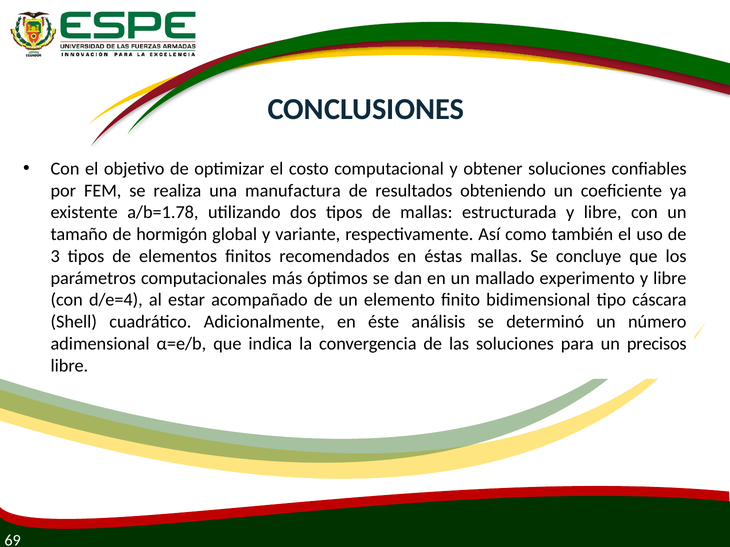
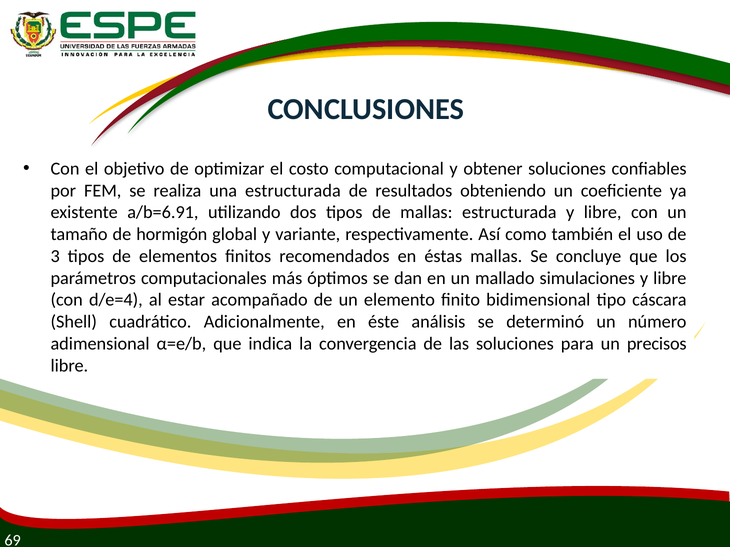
una manufactura: manufactura -> estructurada
a/b=1.78: a/b=1.78 -> a/b=6.91
experimento: experimento -> simulaciones
